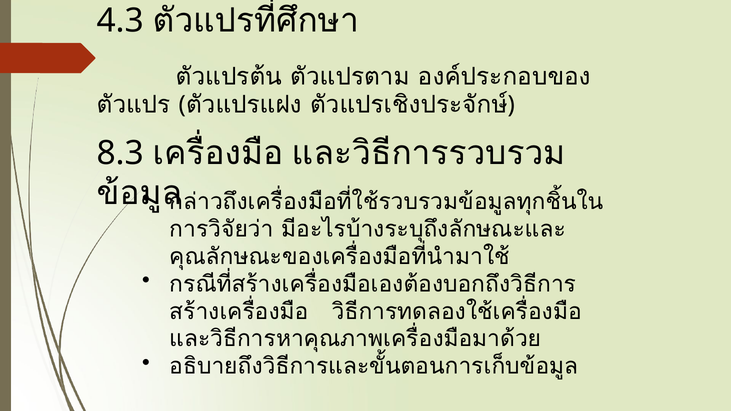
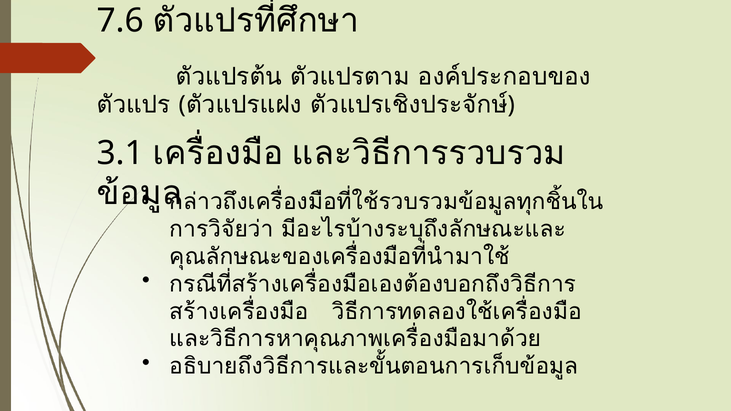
4.3: 4.3 -> 7.6
8.3: 8.3 -> 3.1
